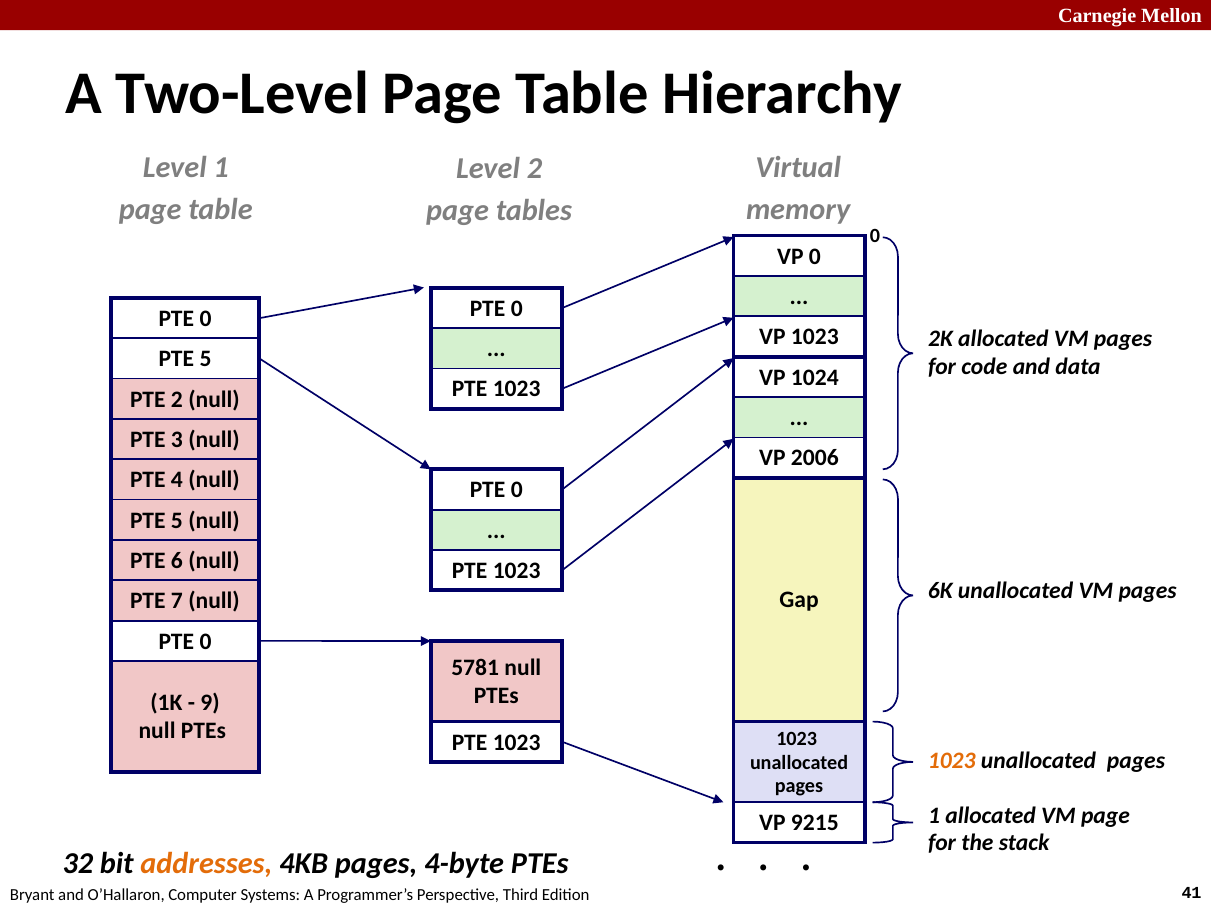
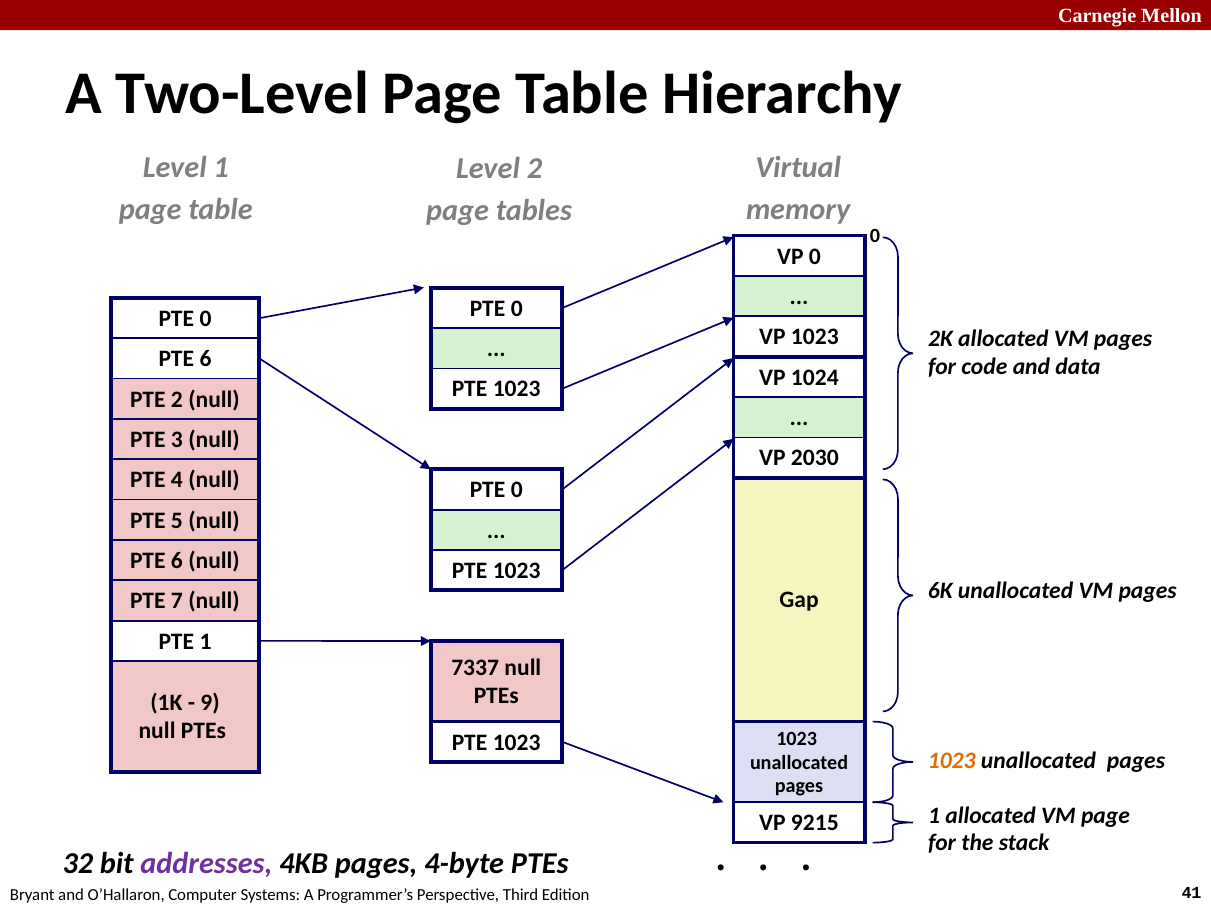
5 at (205, 359): 5 -> 6
2006: 2006 -> 2030
0 at (205, 642): 0 -> 1
5781: 5781 -> 7337
addresses colour: orange -> purple
